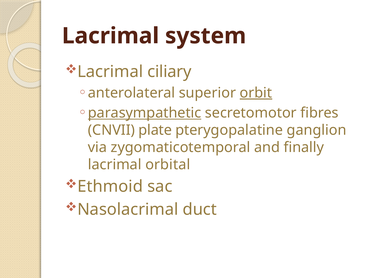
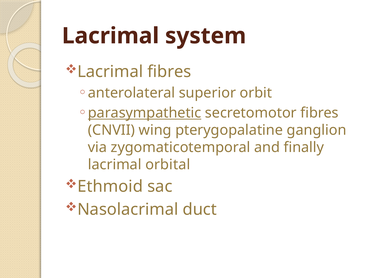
Lacrimal ciliary: ciliary -> fibres
orbit underline: present -> none
plate: plate -> wing
